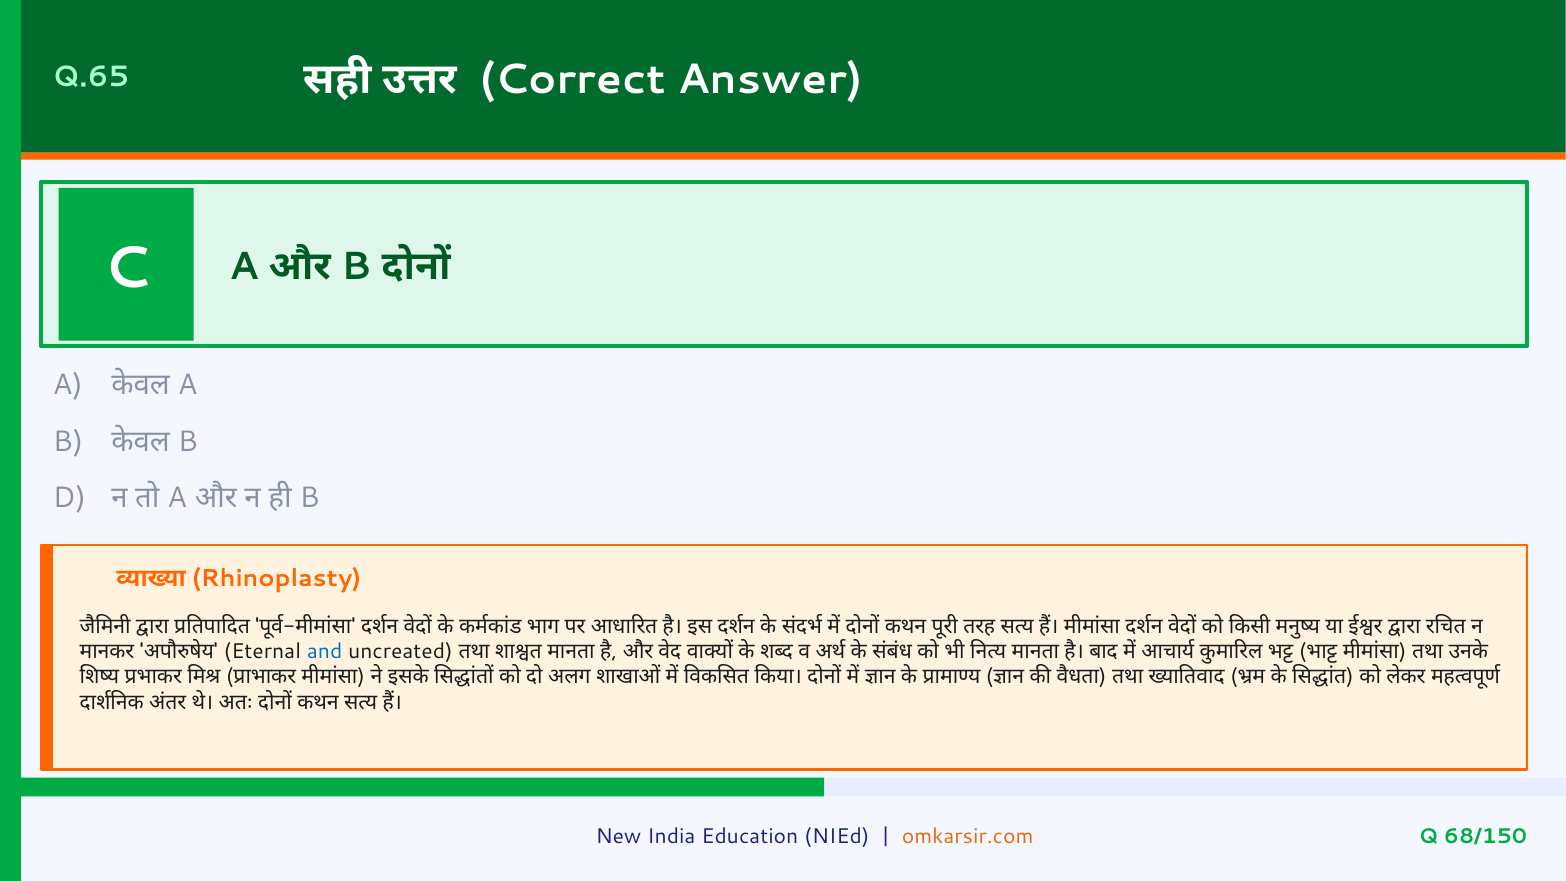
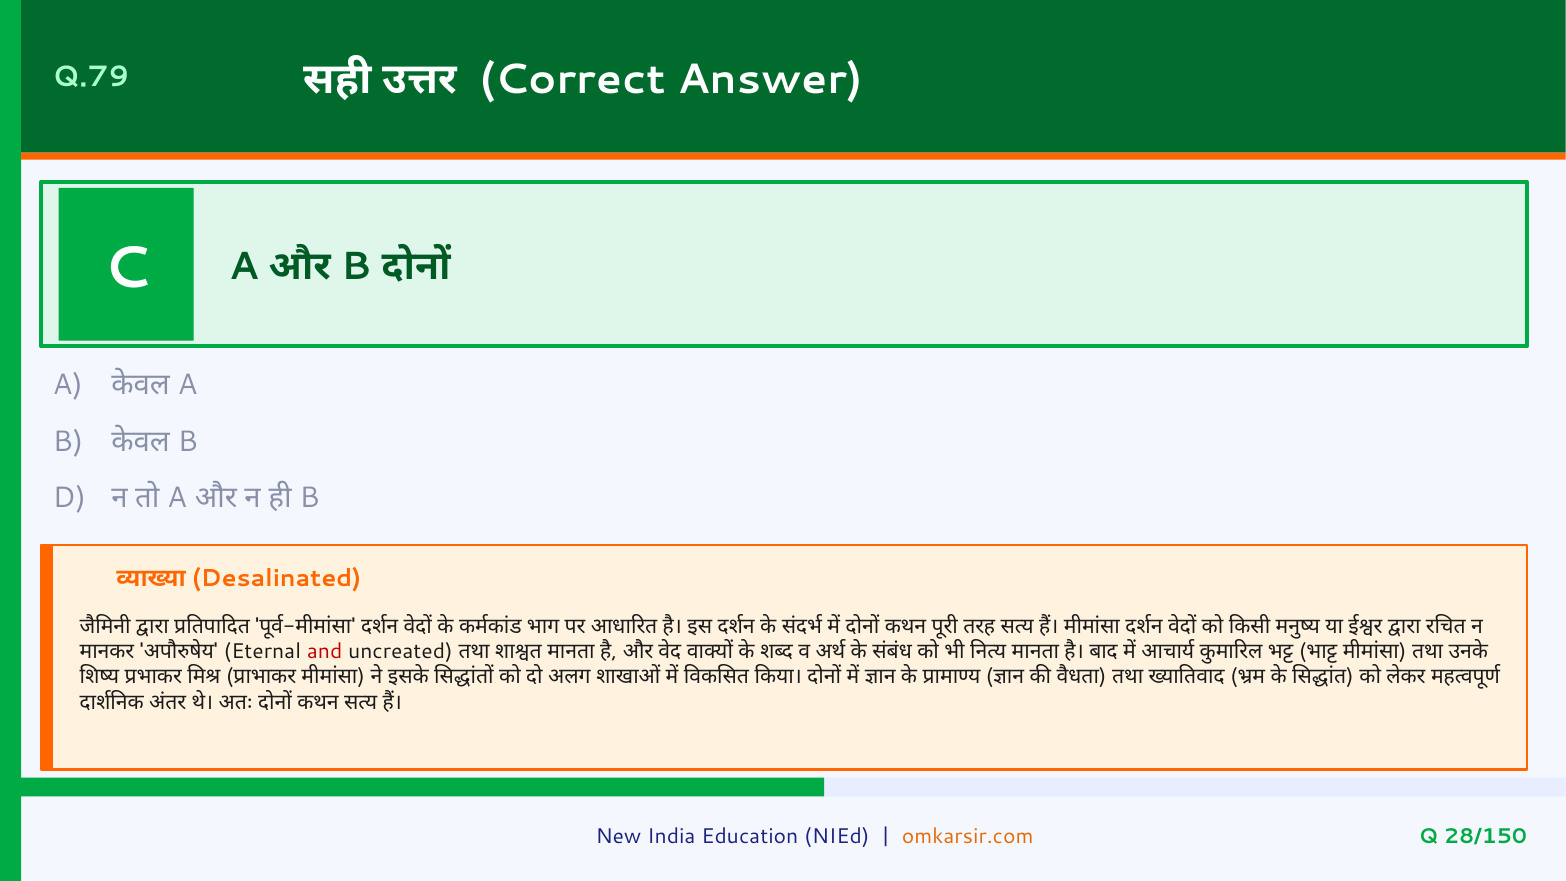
Q.65: Q.65 -> Q.79
Rhinoplasty: Rhinoplasty -> Desalinated
and colour: blue -> red
68/150: 68/150 -> 28/150
